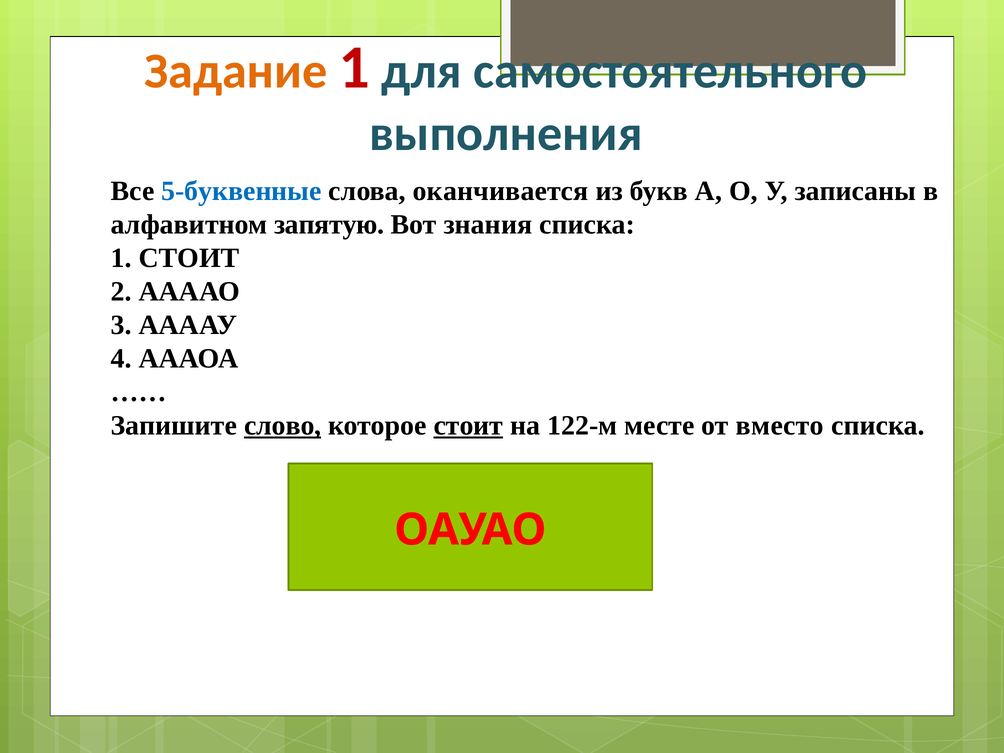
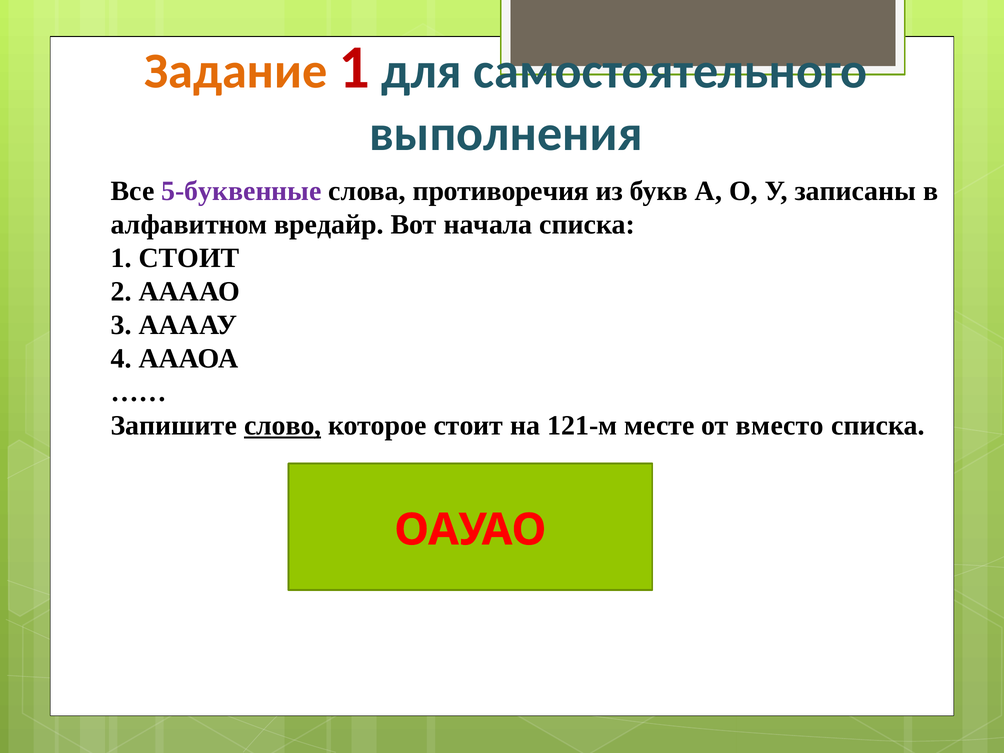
5-буквенные colour: blue -> purple
оканчивается: оканчивается -> противоречия
запятую: запятую -> вредайр
знания: знания -> начала
стоит at (468, 425) underline: present -> none
122-м: 122-м -> 121-м
